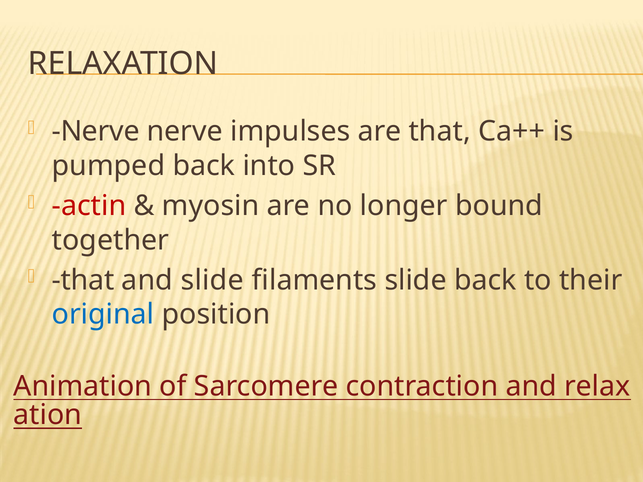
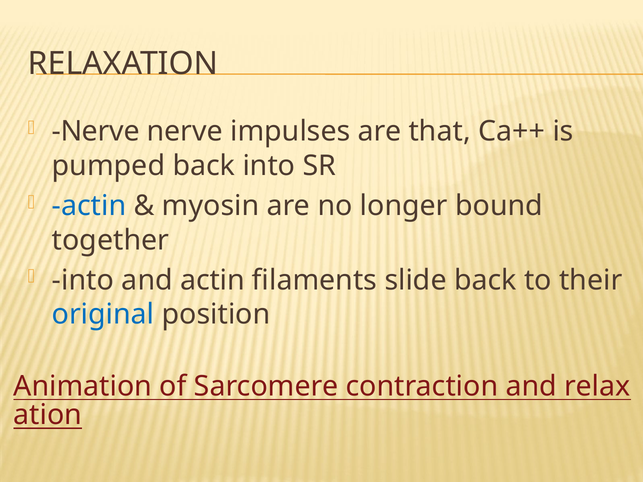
actin at (89, 206) colour: red -> blue
that at (83, 280): that -> into
and slide: slide -> actin
